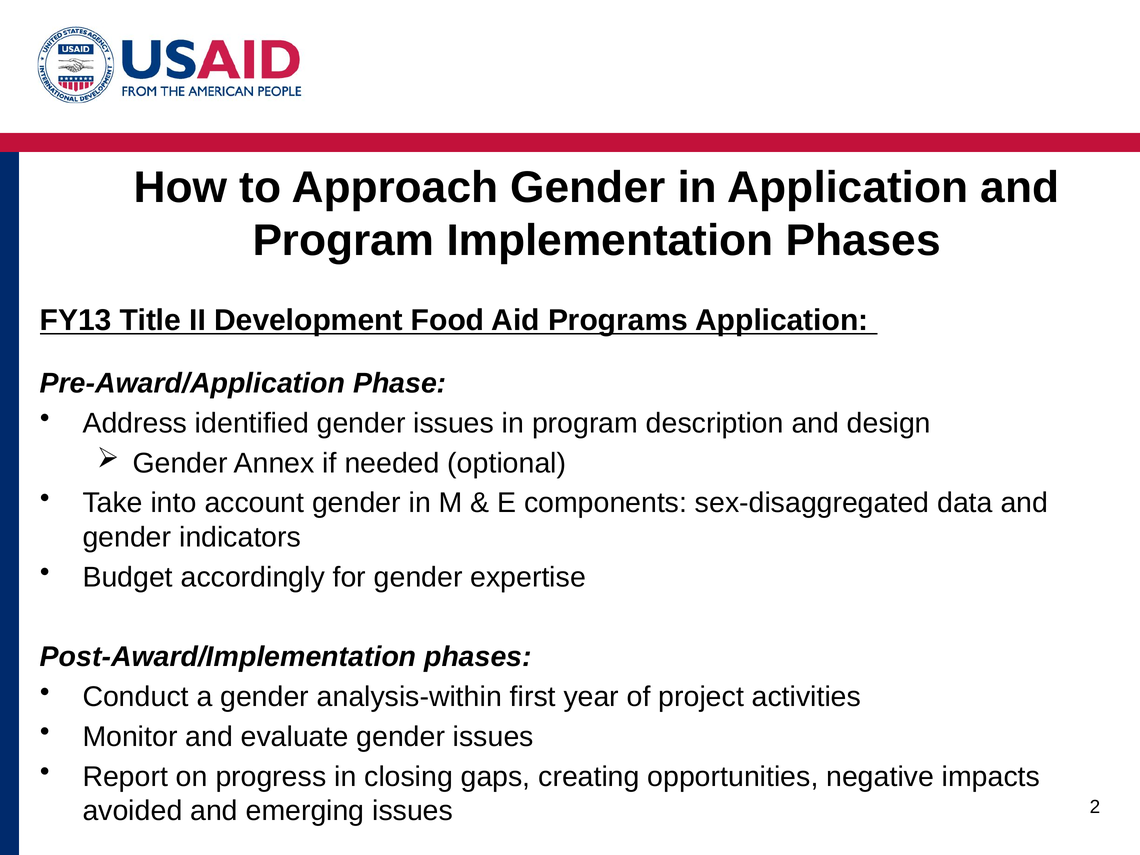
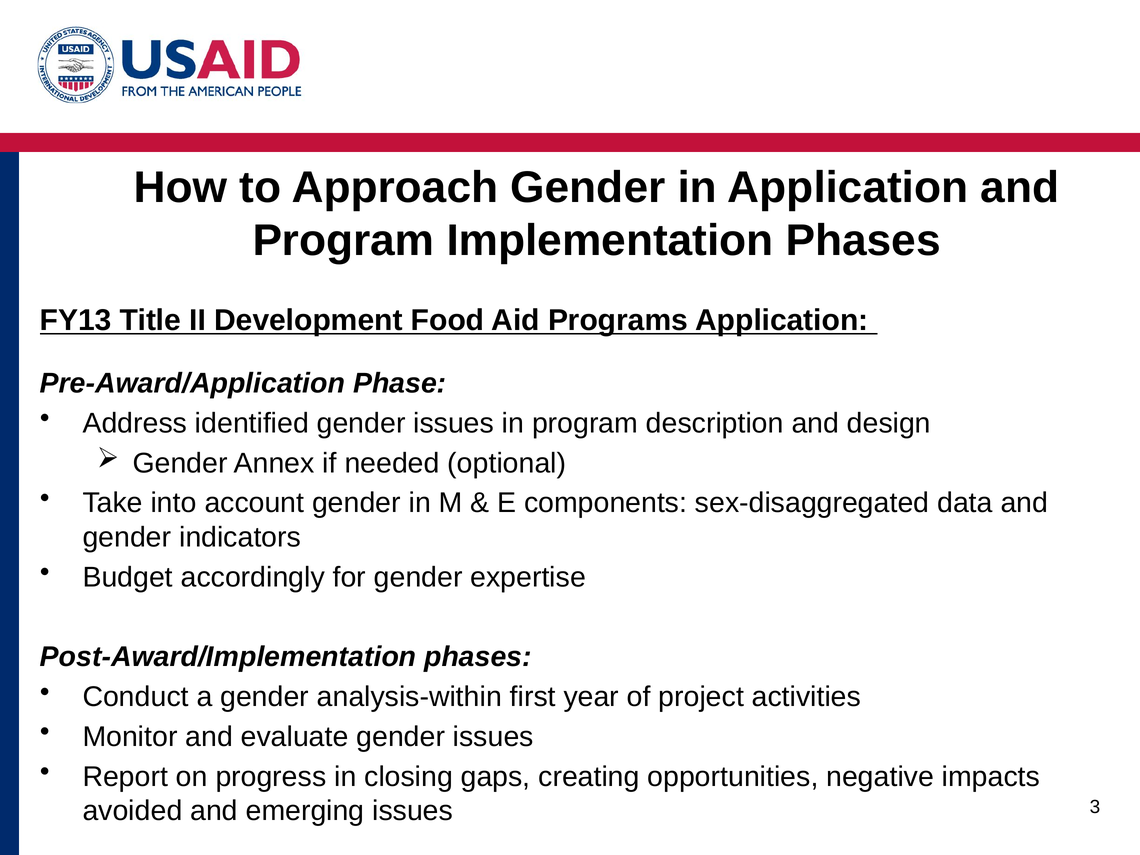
2: 2 -> 3
